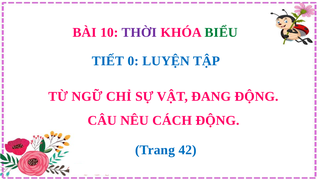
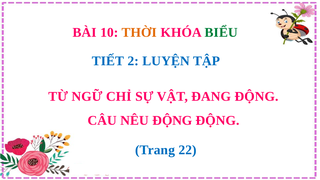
THỜI colour: purple -> orange
0: 0 -> 2
NÊU CÁCH: CÁCH -> ĐỘNG
42: 42 -> 22
